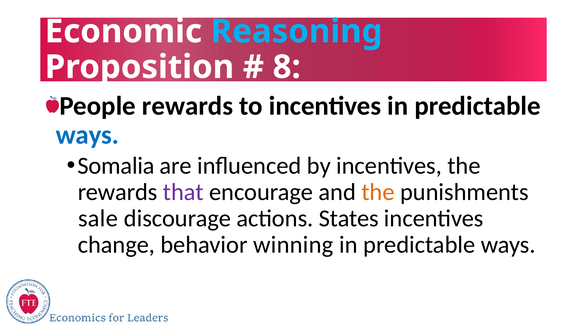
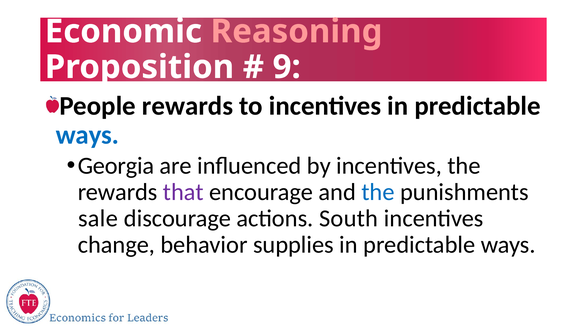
Reasoning colour: light blue -> pink
8: 8 -> 9
Somalia: Somalia -> Georgia
the at (378, 192) colour: orange -> blue
States: States -> South
winning: winning -> supplies
